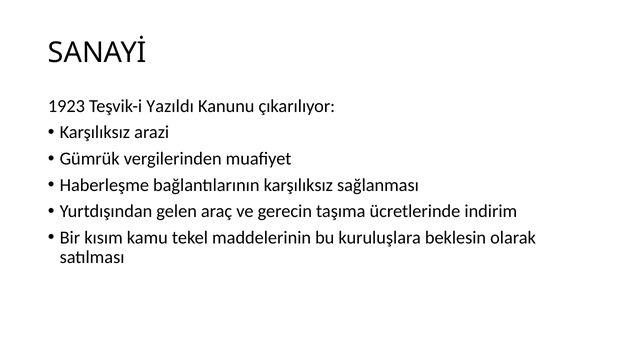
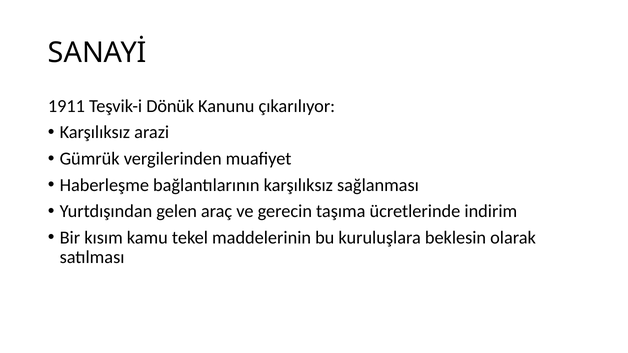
1923: 1923 -> 1911
Yazıldı: Yazıldı -> Dönük
